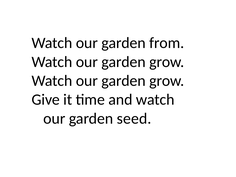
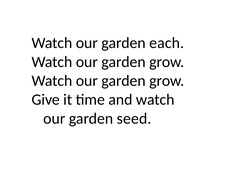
from: from -> each
